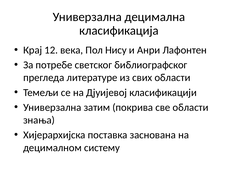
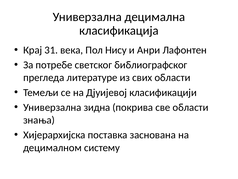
12: 12 -> 31
затим: затим -> зидна
